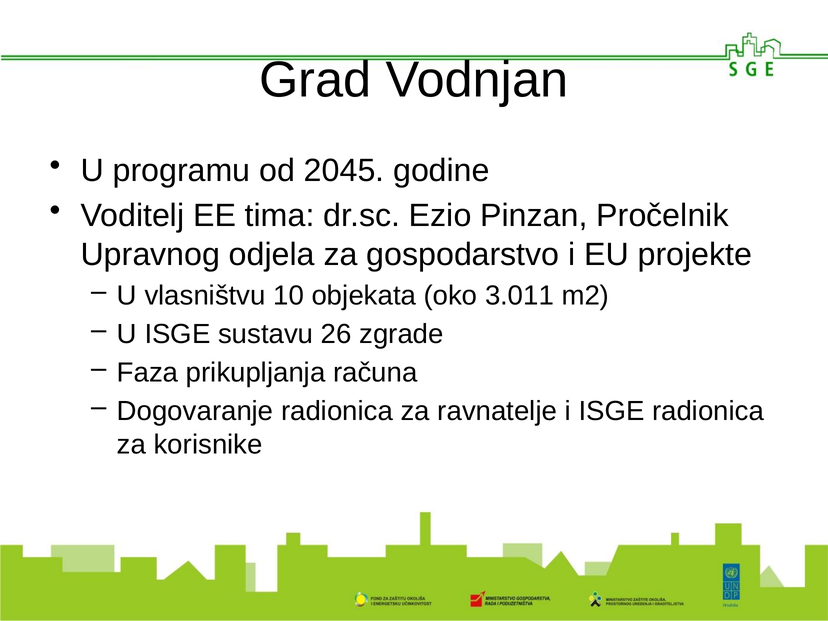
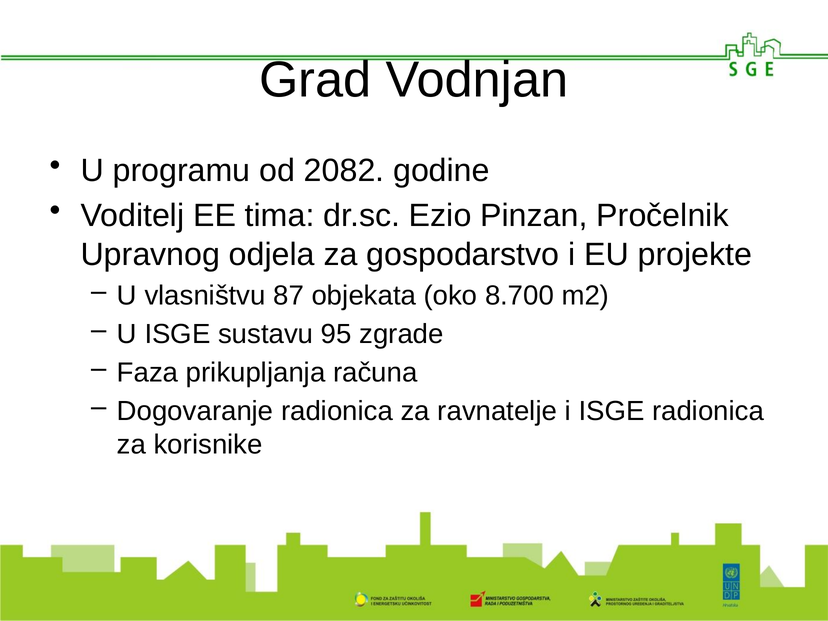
2045: 2045 -> 2082
10: 10 -> 87
3.011: 3.011 -> 8.700
26: 26 -> 95
